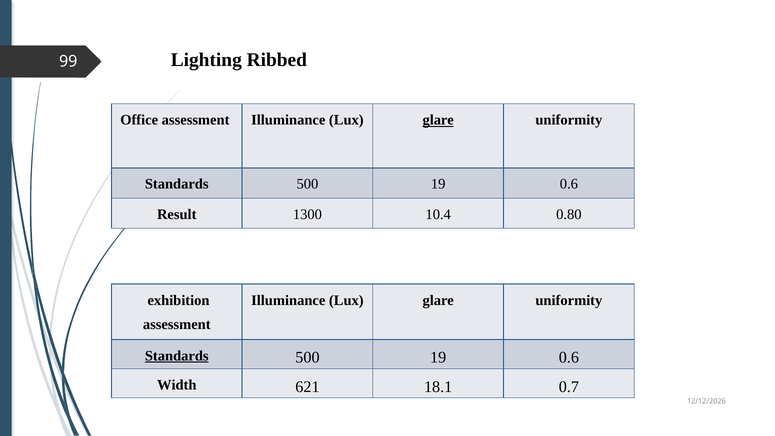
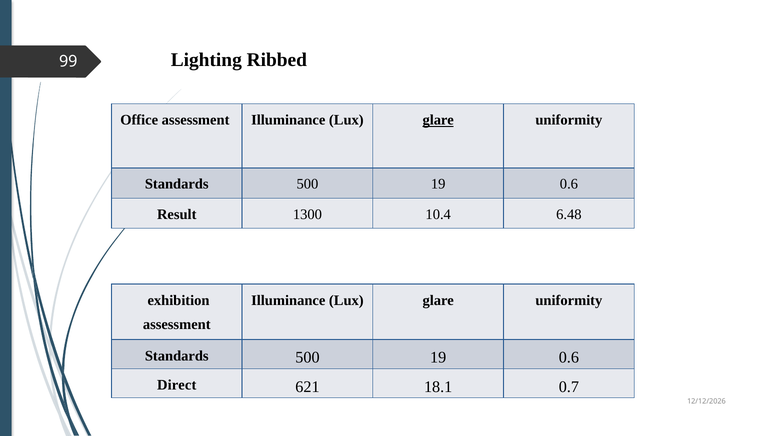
0.80: 0.80 -> 6.48
Standards at (177, 356) underline: present -> none
Width: Width -> Direct
